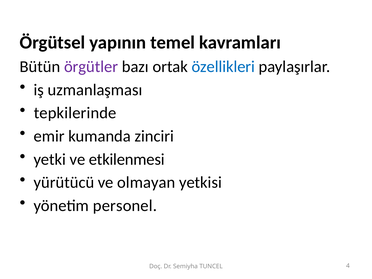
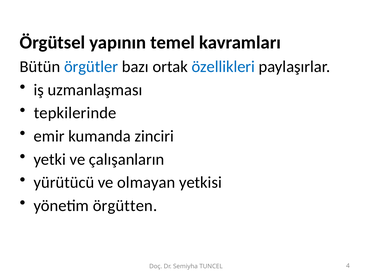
örgütler colour: purple -> blue
etkilenmesi: etkilenmesi -> çalışanların
personel: personel -> örgütten
